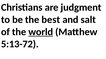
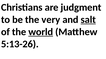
best: best -> very
salt underline: none -> present
5:13-72: 5:13-72 -> 5:13-26
